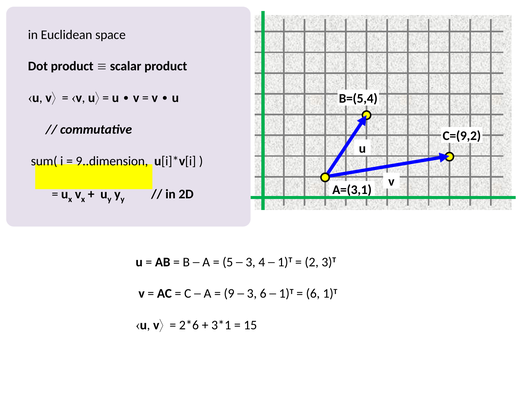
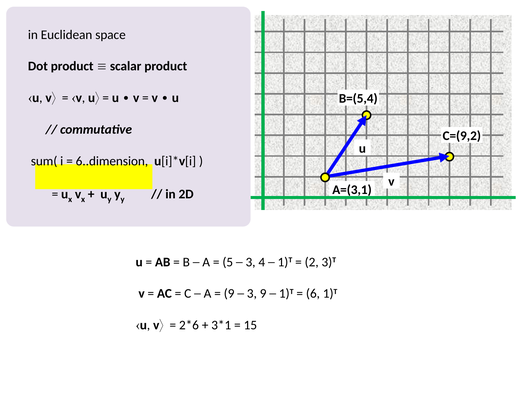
9..dimension: 9..dimension -> 6..dimension
3 6: 6 -> 9
